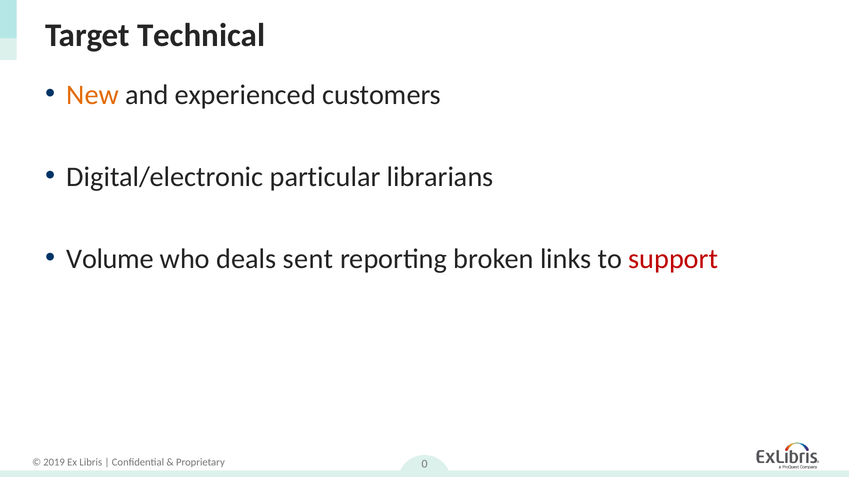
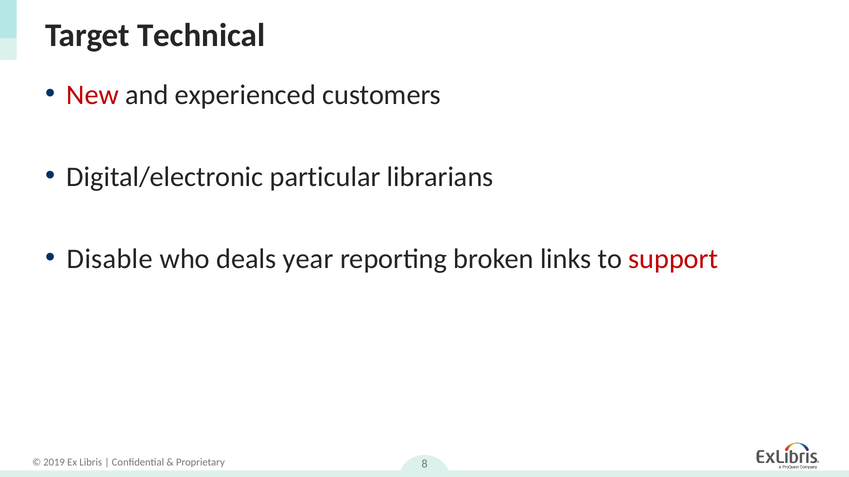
New colour: orange -> red
Volume: Volume -> Disable
sent: sent -> year
0: 0 -> 8
